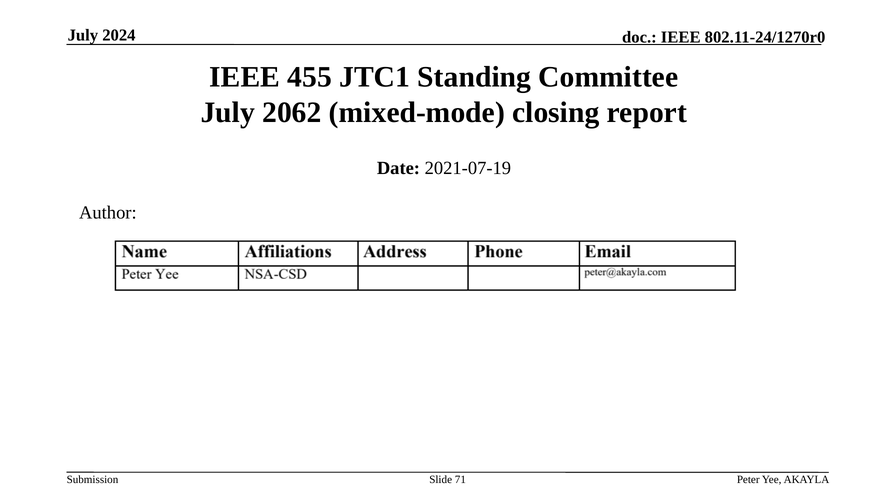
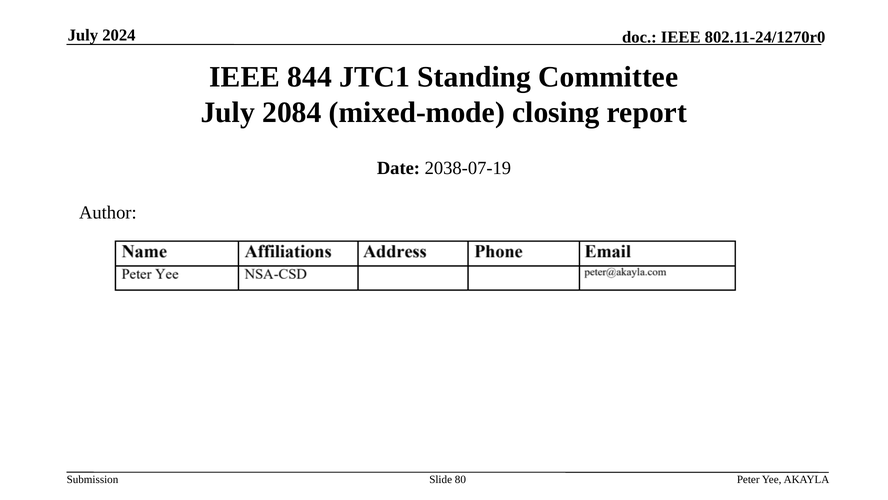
455: 455 -> 844
2062: 2062 -> 2084
2021-07-19: 2021-07-19 -> 2038-07-19
71: 71 -> 80
